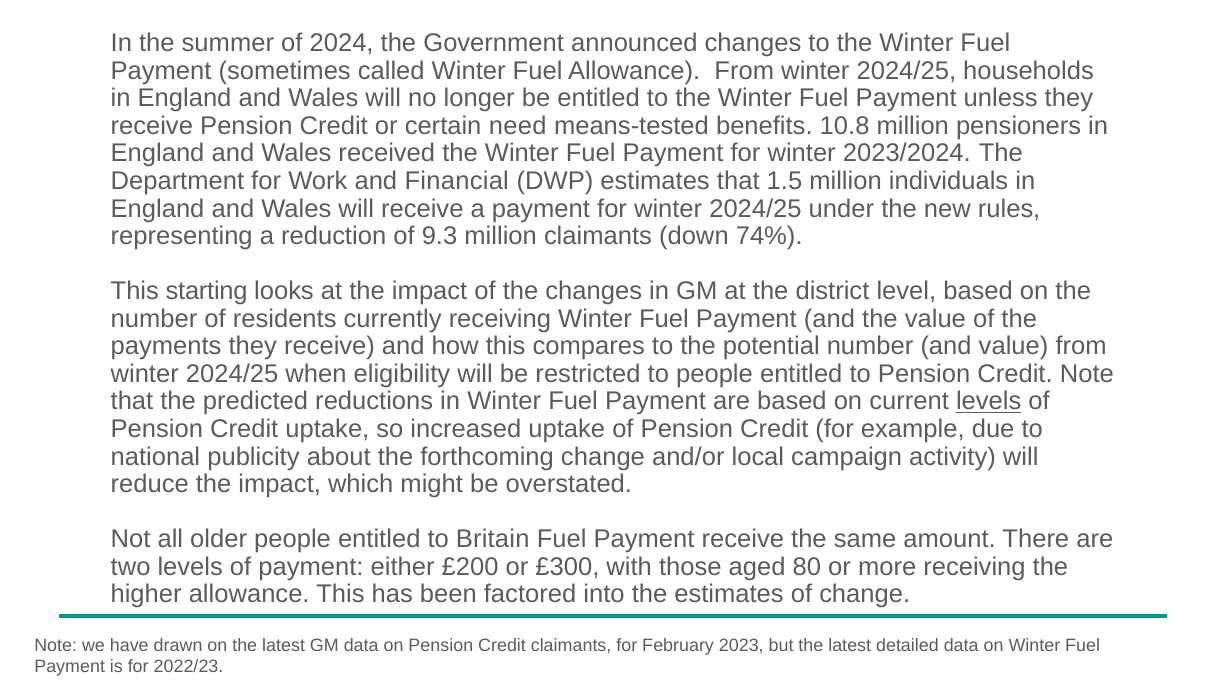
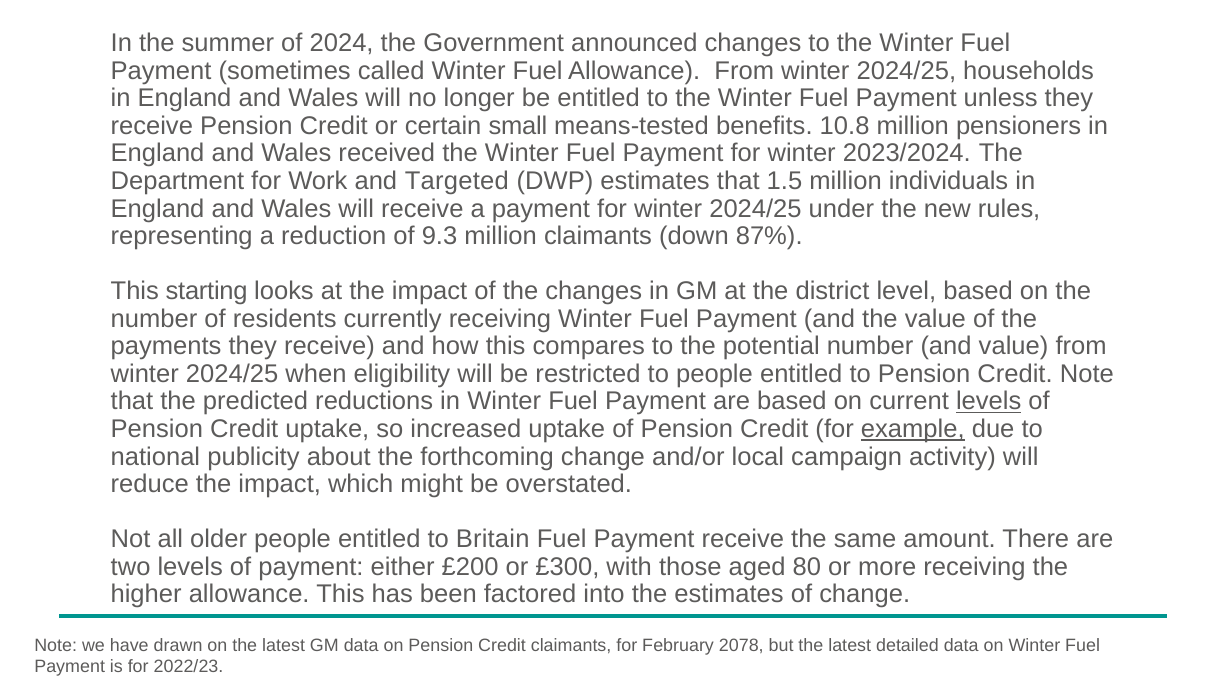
need: need -> small
Financial: Financial -> Targeted
74%: 74% -> 87%
example underline: none -> present
2023: 2023 -> 2078
